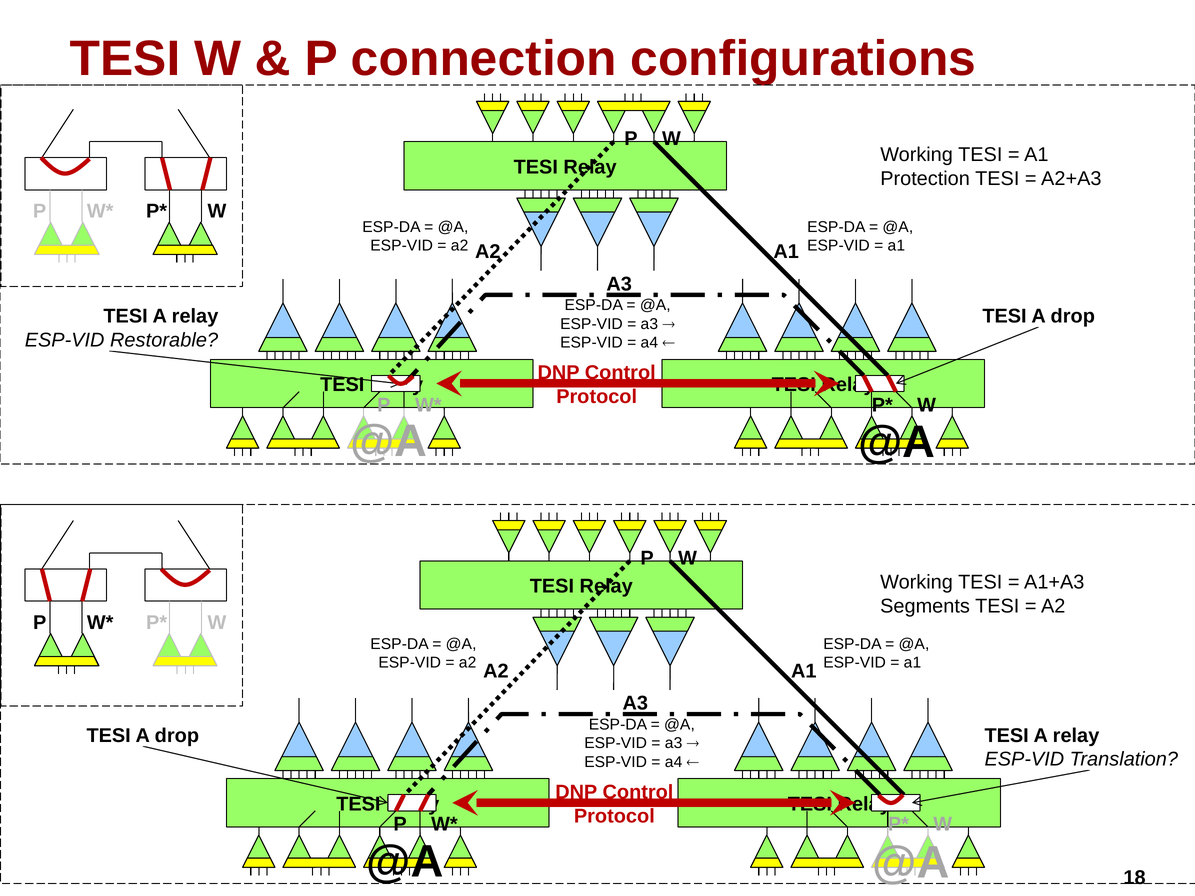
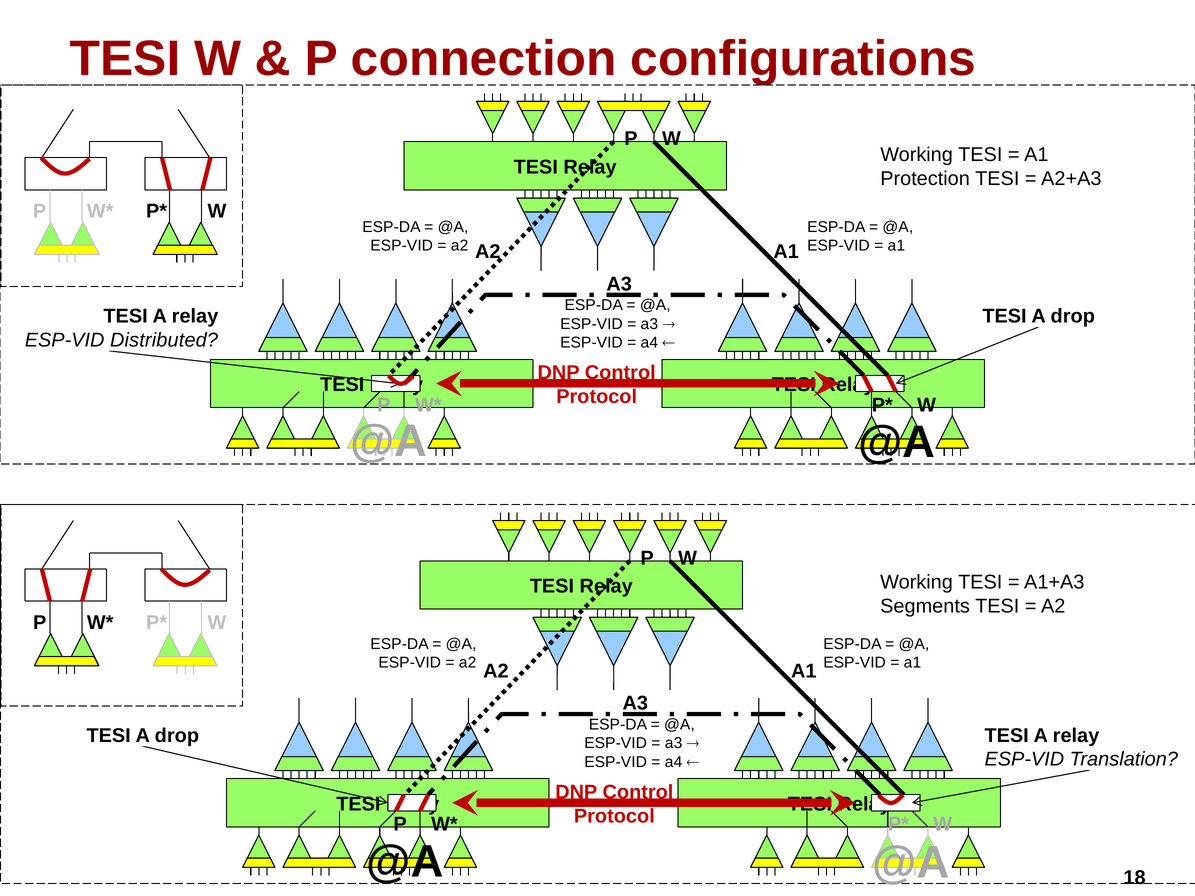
Restorable: Restorable -> Distributed
